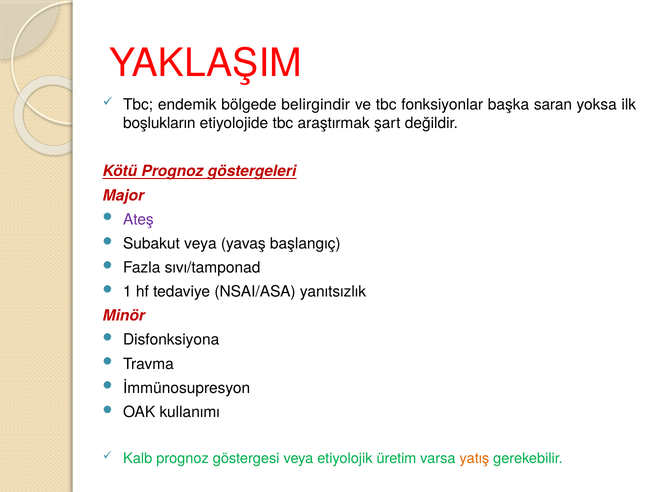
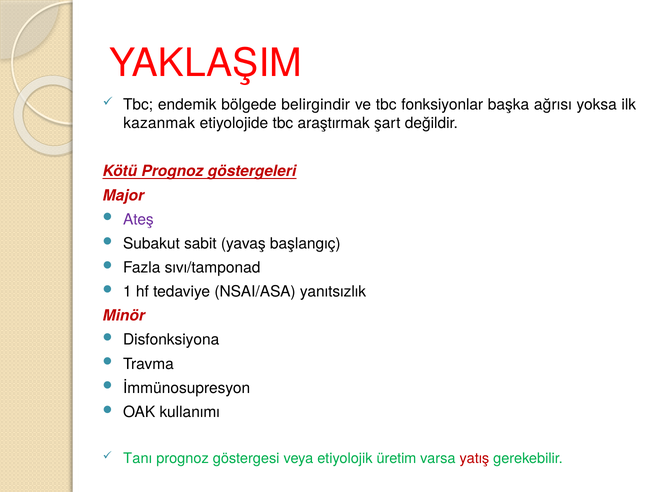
saran: saran -> ağrısı
boşlukların: boşlukların -> kazanmak
Subakut veya: veya -> sabit
Kalb: Kalb -> Tanı
yatış colour: orange -> red
